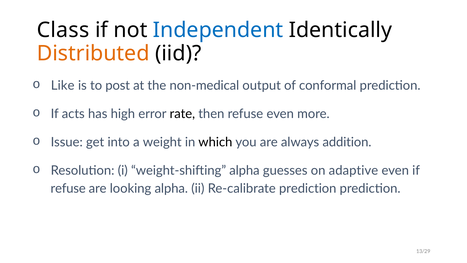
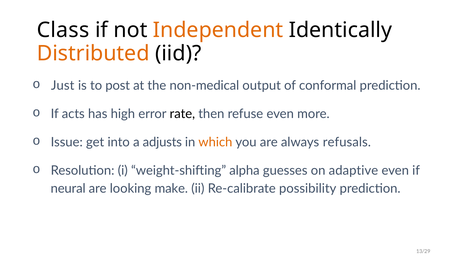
Independent colour: blue -> orange
Like: Like -> Just
weight: weight -> adjusts
which colour: black -> orange
addition: addition -> refusals
refuse at (68, 188): refuse -> neural
looking alpha: alpha -> make
Re-calibrate prediction: prediction -> possibility
